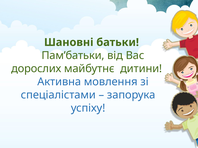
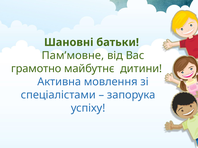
Пам’батьки: Пам’батьки -> Пам’мовне
дорослих: дорослих -> грамотно
